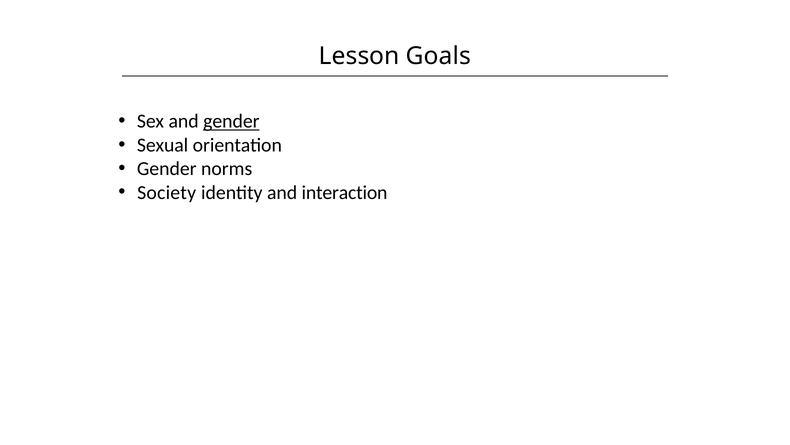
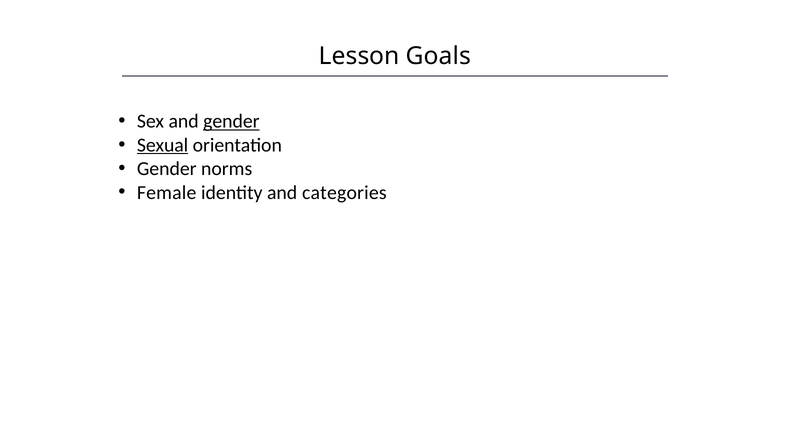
Sexual underline: none -> present
Society: Society -> Female
interaction: interaction -> categories
